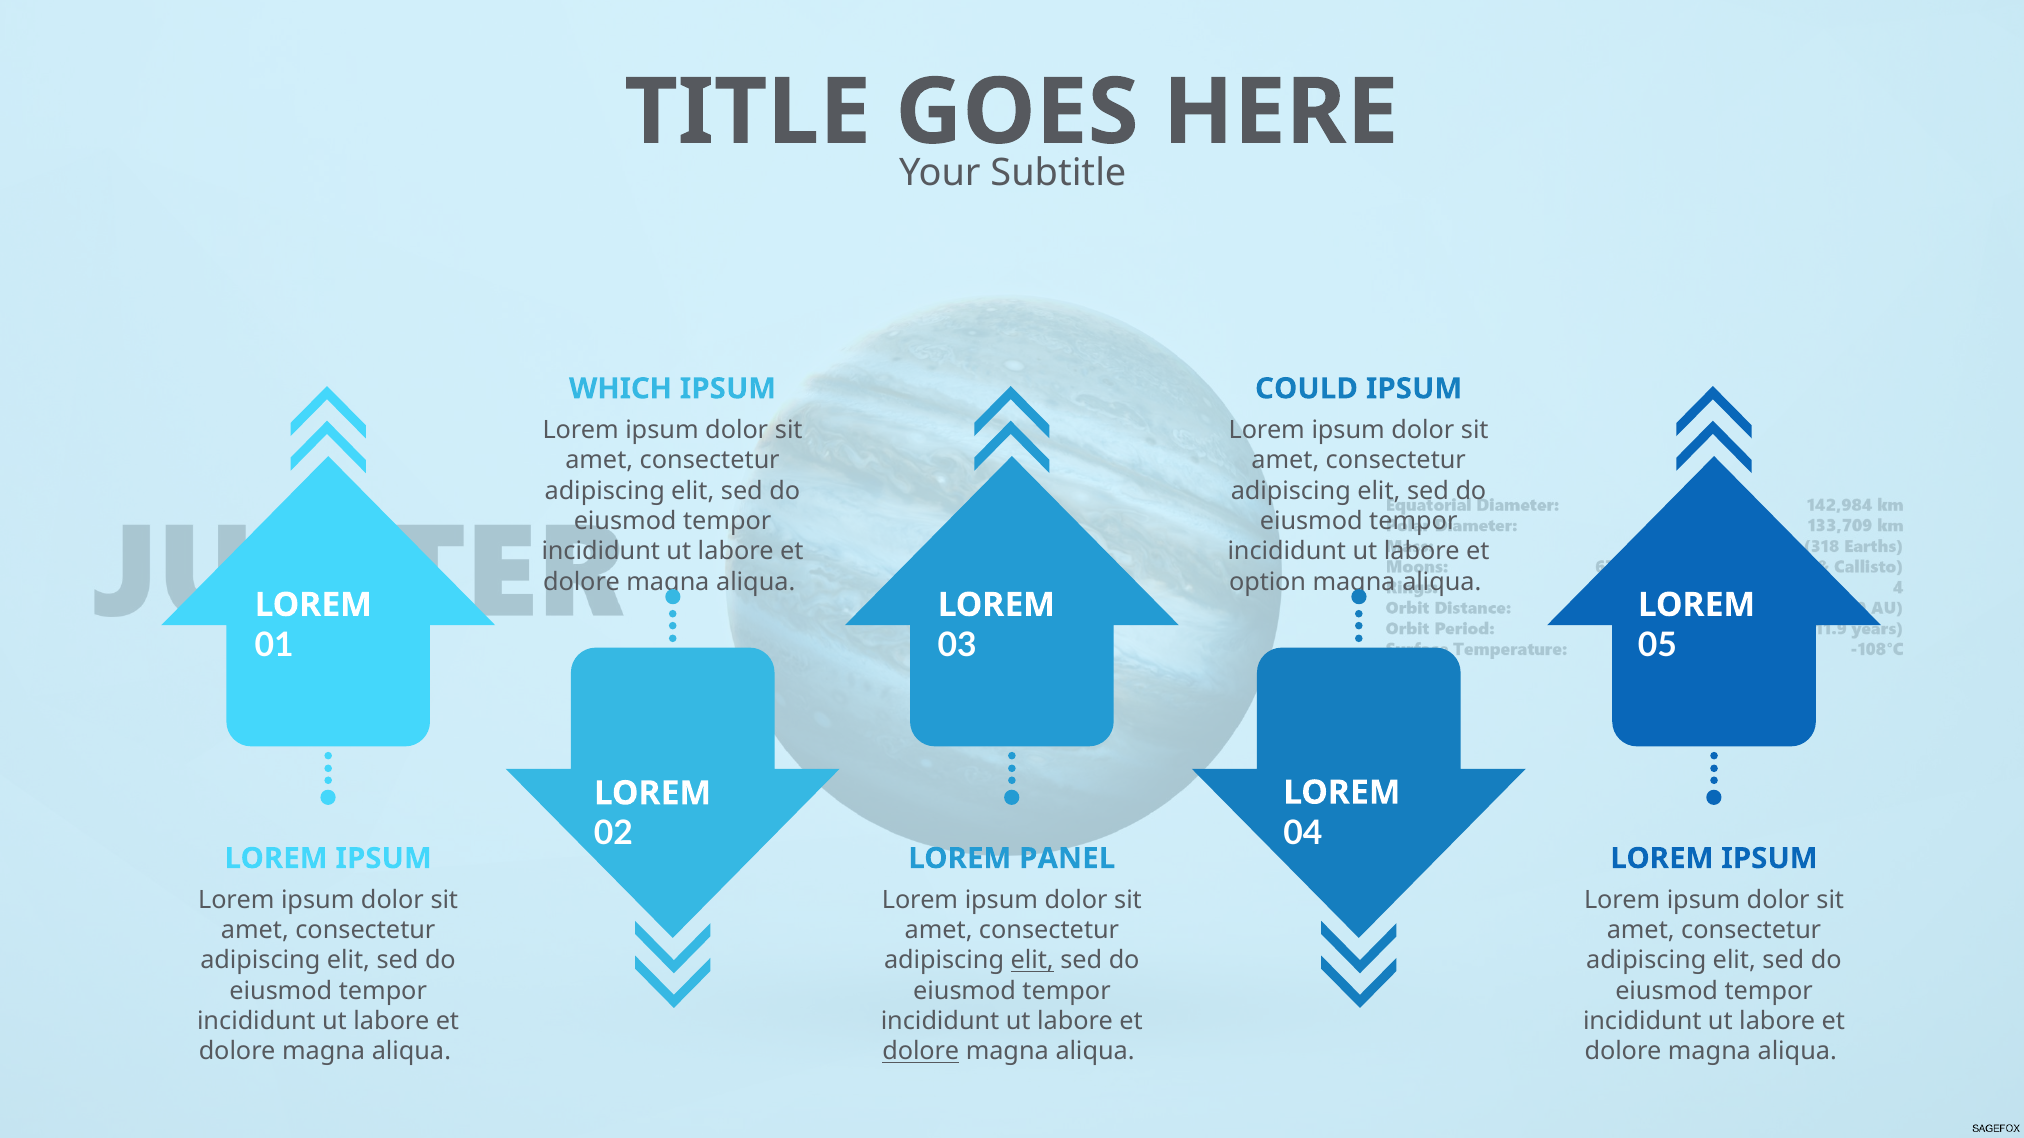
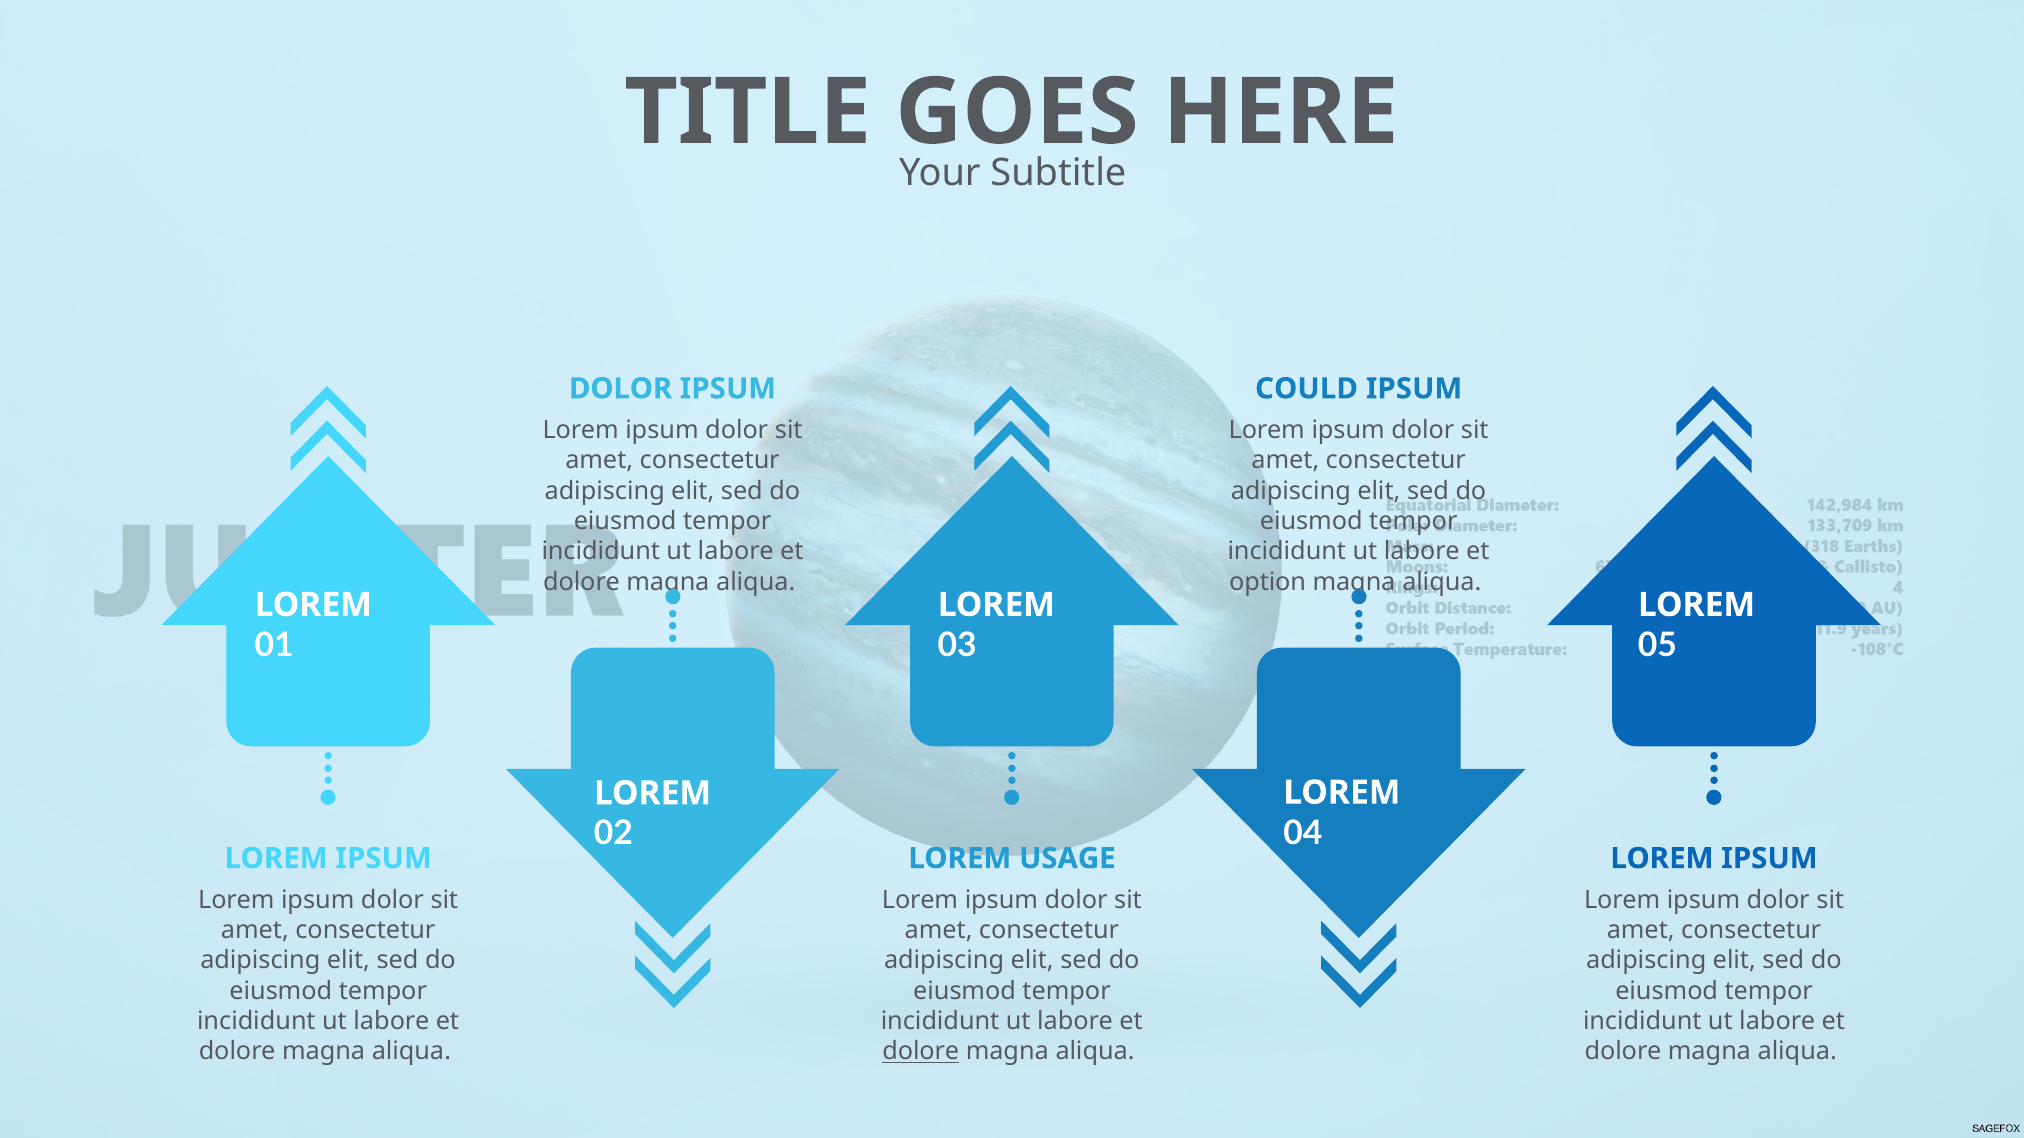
WHICH at (621, 389): WHICH -> DOLOR
PANEL: PANEL -> USAGE
elit at (1032, 961) underline: present -> none
